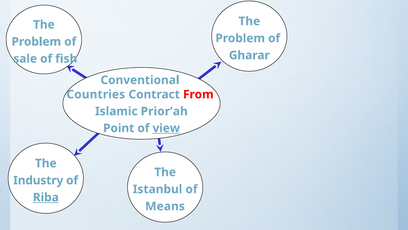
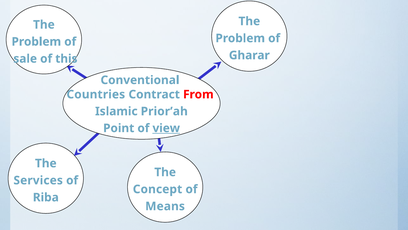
fish: fish -> this
Industry: Industry -> Services
Istanbul: Istanbul -> Concept
Riba underline: present -> none
